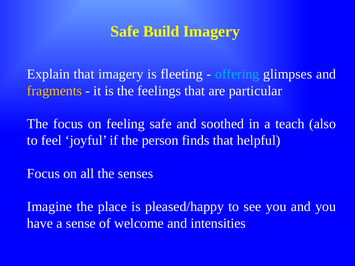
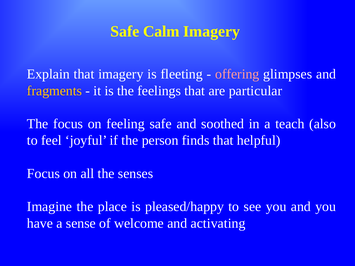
Build: Build -> Calm
offering colour: light blue -> pink
intensities: intensities -> activating
